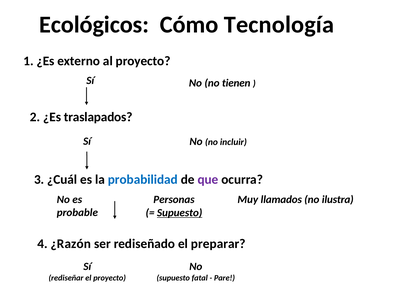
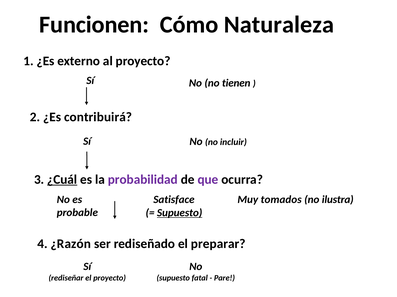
Ecológicos: Ecológicos -> Funcionen
Tecnología: Tecnología -> Naturaleza
traslapados: traslapados -> contribuirá
¿Cuál underline: none -> present
probabilidad colour: blue -> purple
llamados: llamados -> tomados
Personas: Personas -> Satisface
